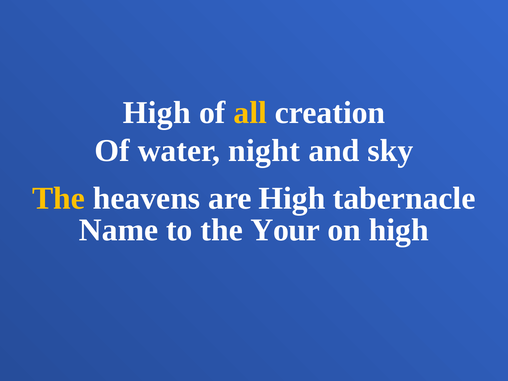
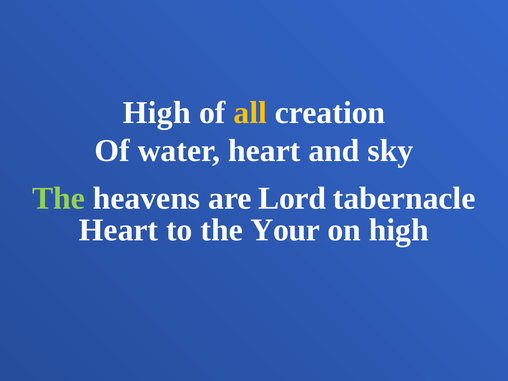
water night: night -> heart
The at (59, 198) colour: yellow -> light green
are High: High -> Lord
Name at (119, 230): Name -> Heart
